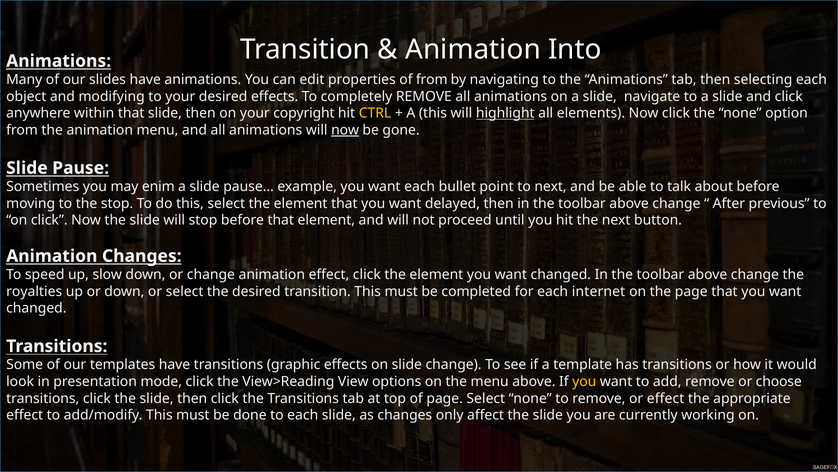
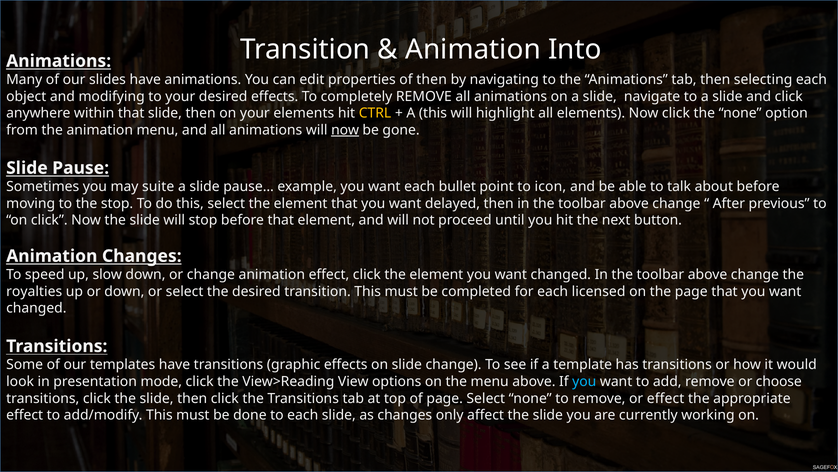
of from: from -> then
your copyright: copyright -> elements
highlight underline: present -> none
enim: enim -> suite
to next: next -> icon
internet: internet -> licensed
you at (584, 381) colour: yellow -> light blue
